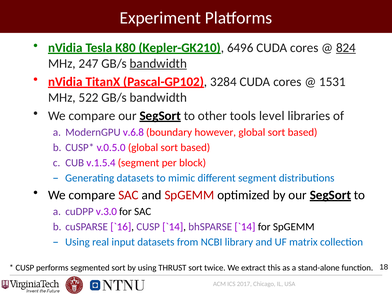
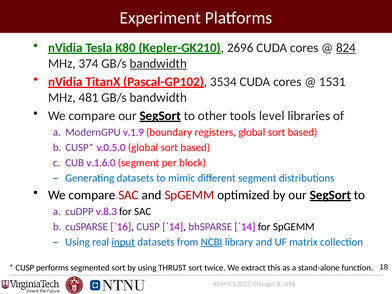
6496: 6496 -> 2696
247: 247 -> 374
3284: 3284 -> 3534
522: 522 -> 481
v.6.8: v.6.8 -> v.1.9
however: however -> registers
v.1.5.4: v.1.5.4 -> v.1.6.0
v.3.0: v.3.0 -> v.8.3
input underline: none -> present
NCBI underline: none -> present
